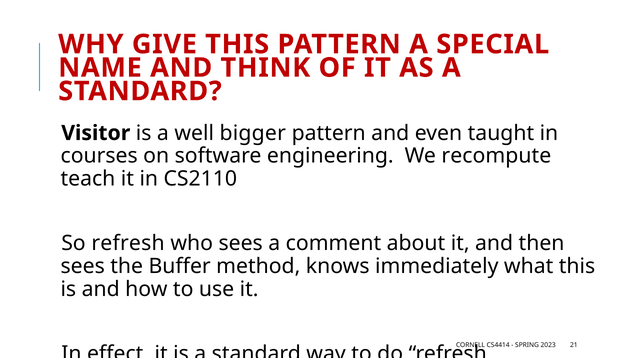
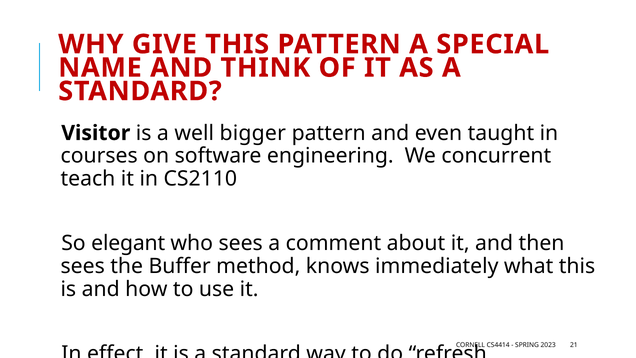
recompute: recompute -> concurrent
So refresh: refresh -> elegant
